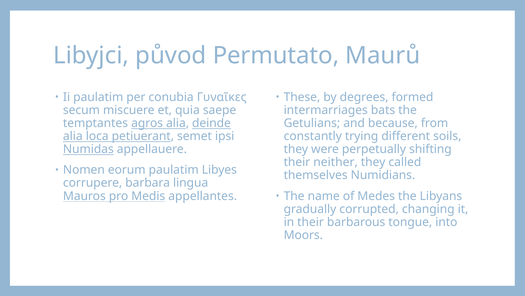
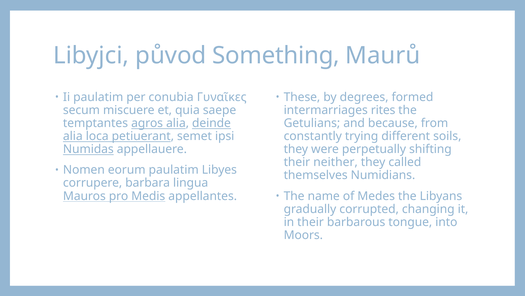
Permutato: Permutato -> Something
bats: bats -> rites
